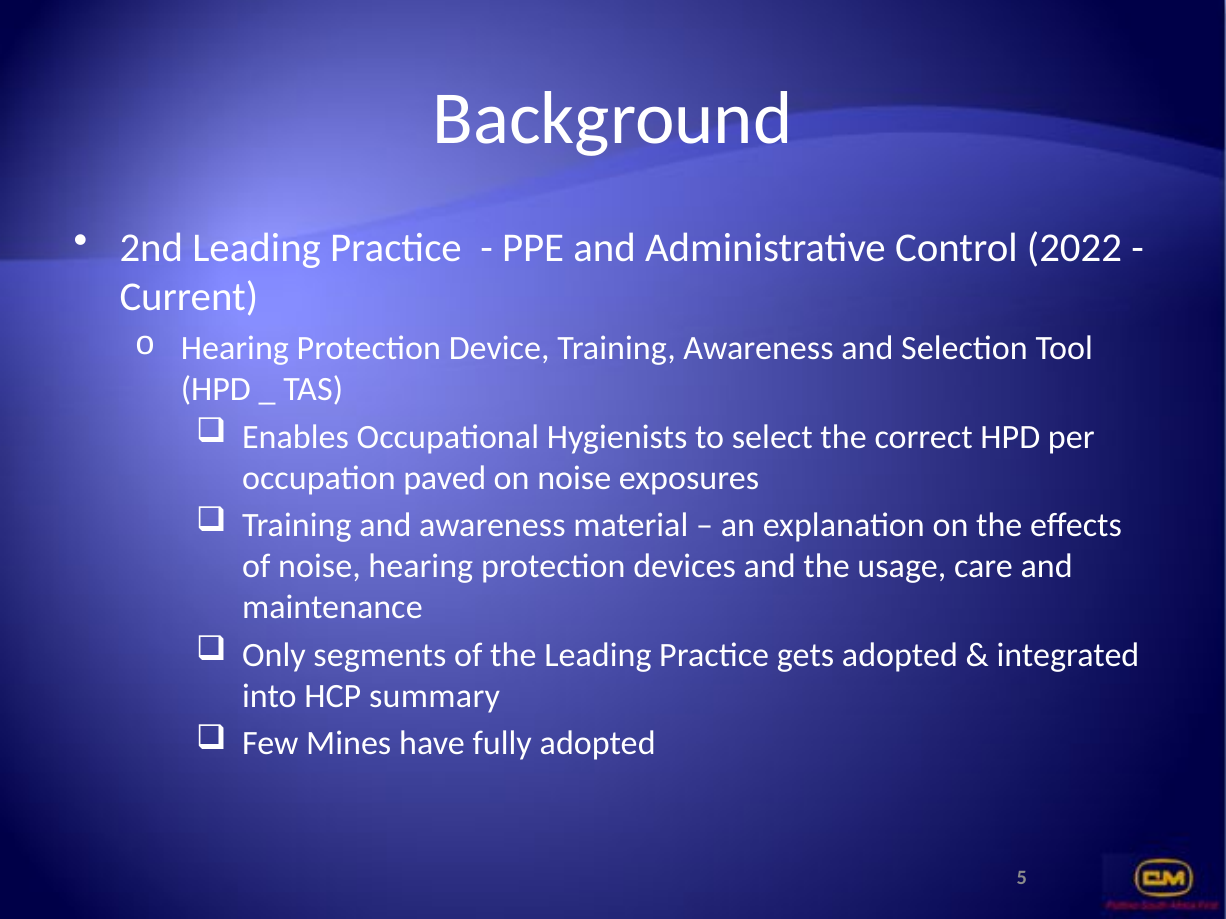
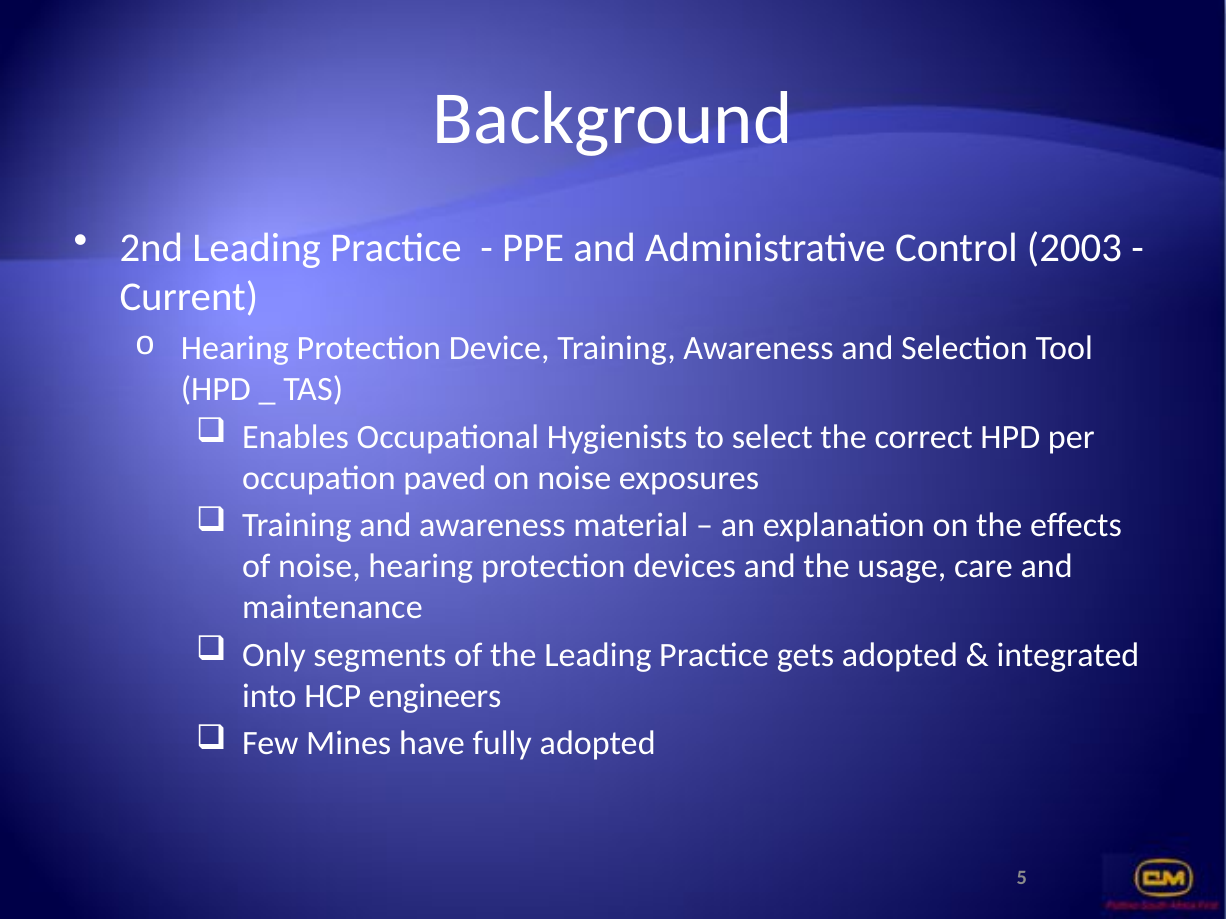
2022: 2022 -> 2003
summary: summary -> engineers
